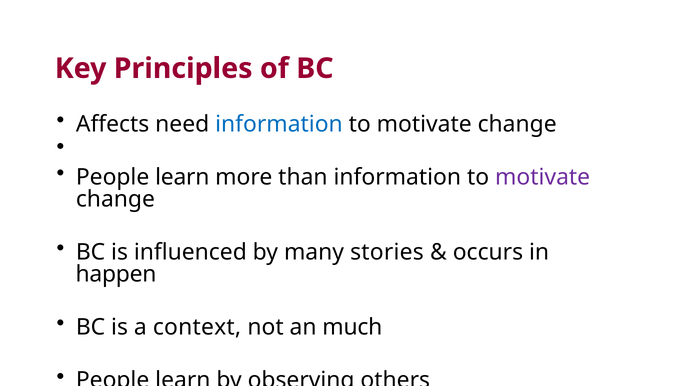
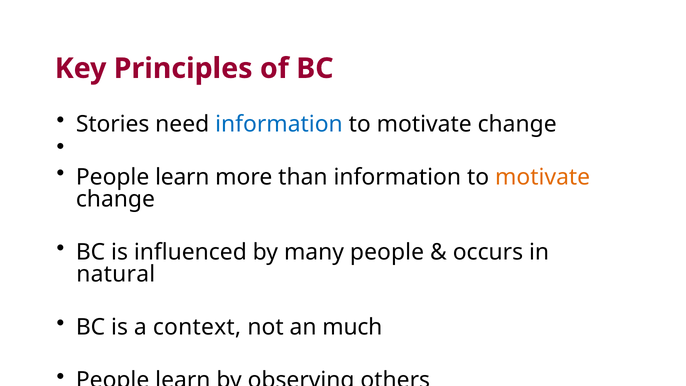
Affects: Affects -> Stories
motivate at (543, 177) colour: purple -> orange
many stories: stories -> people
happen: happen -> natural
